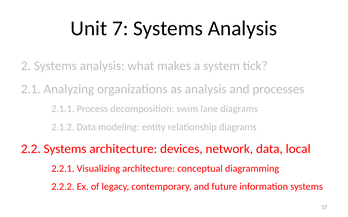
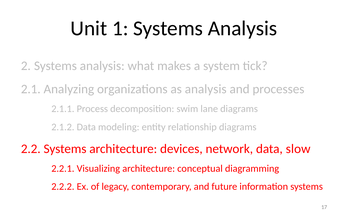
7: 7 -> 1
local: local -> slow
